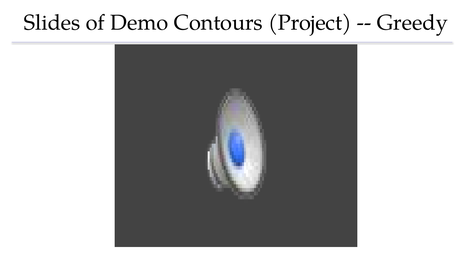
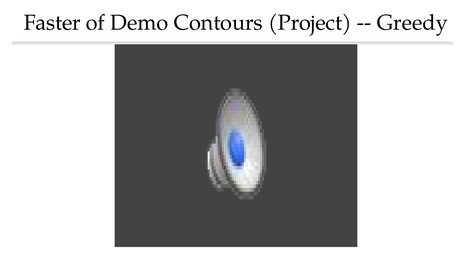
Slides: Slides -> Faster
